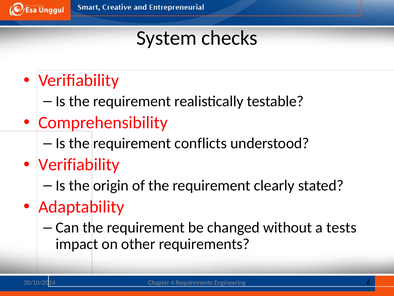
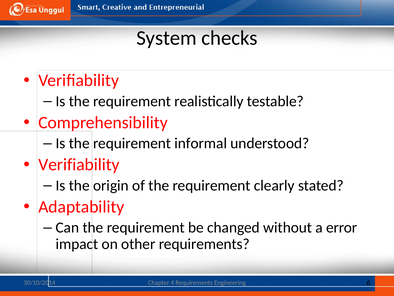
conflicts: conflicts -> informal
tests: tests -> error
